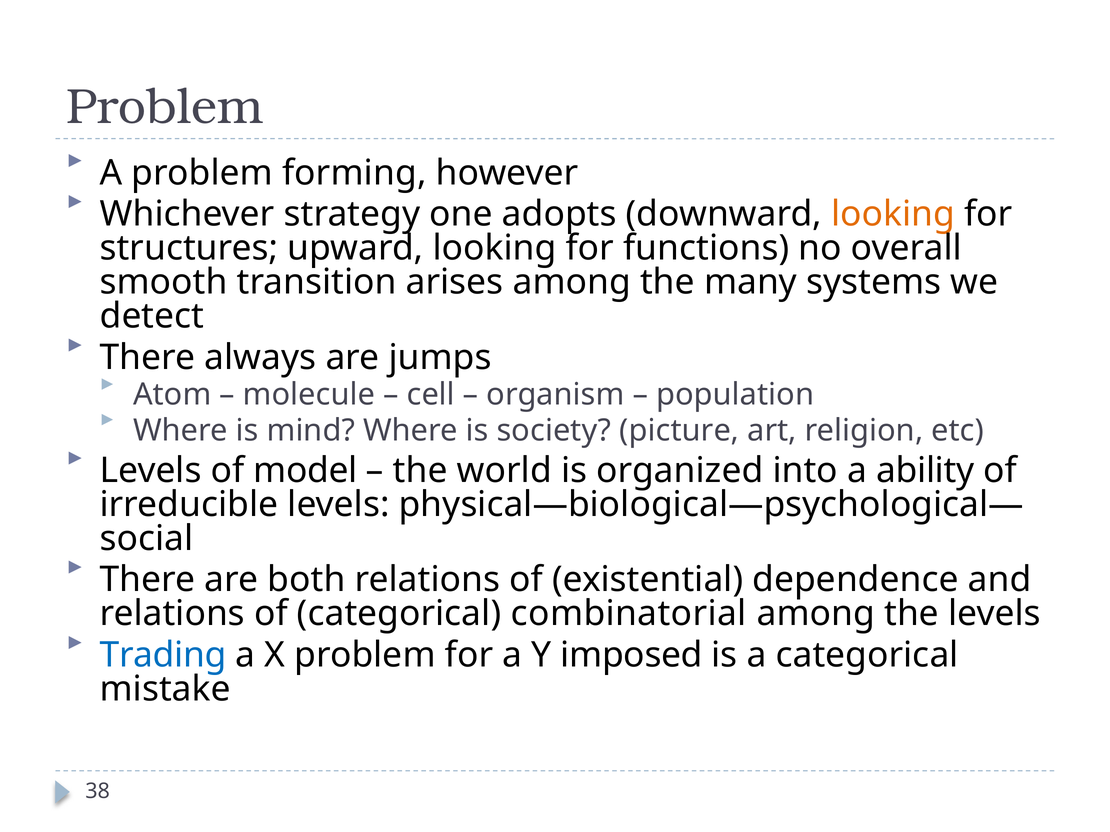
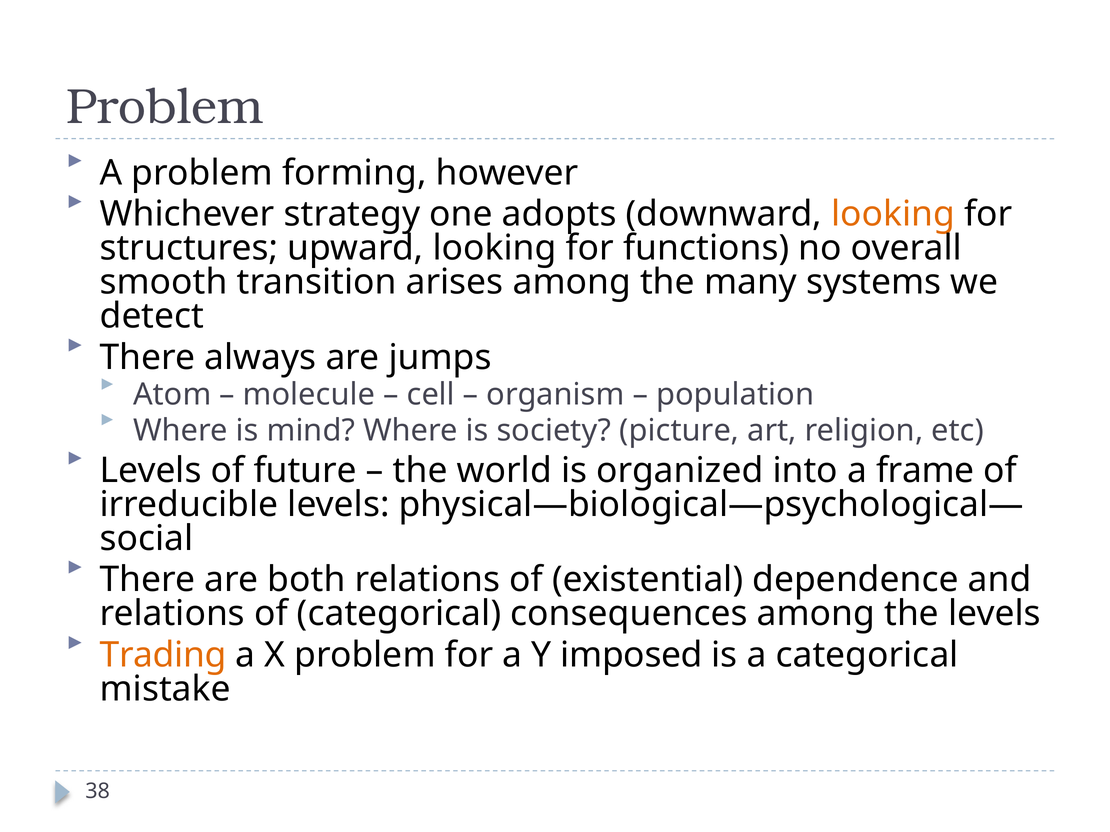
model: model -> future
ability: ability -> frame
combinatorial: combinatorial -> consequences
Trading colour: blue -> orange
